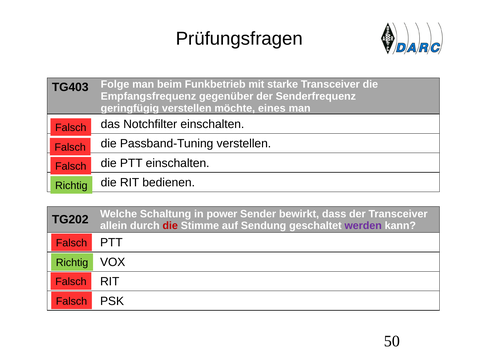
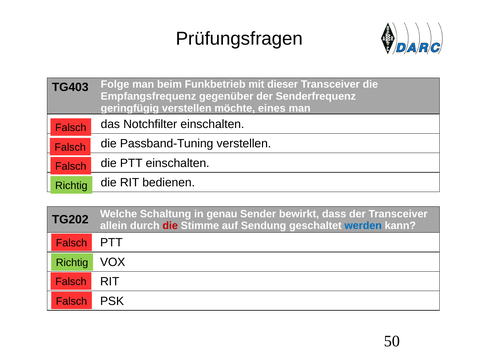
starke: starke -> dieser
power: power -> genau
werden colour: purple -> blue
